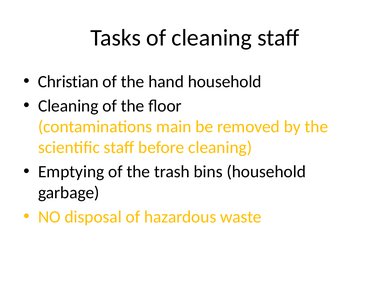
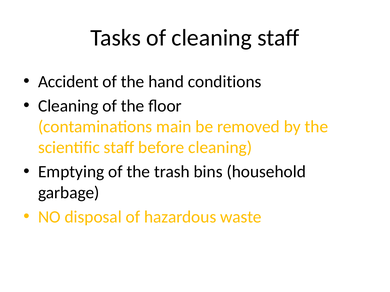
Christian: Christian -> Accident
hand household: household -> conditions
